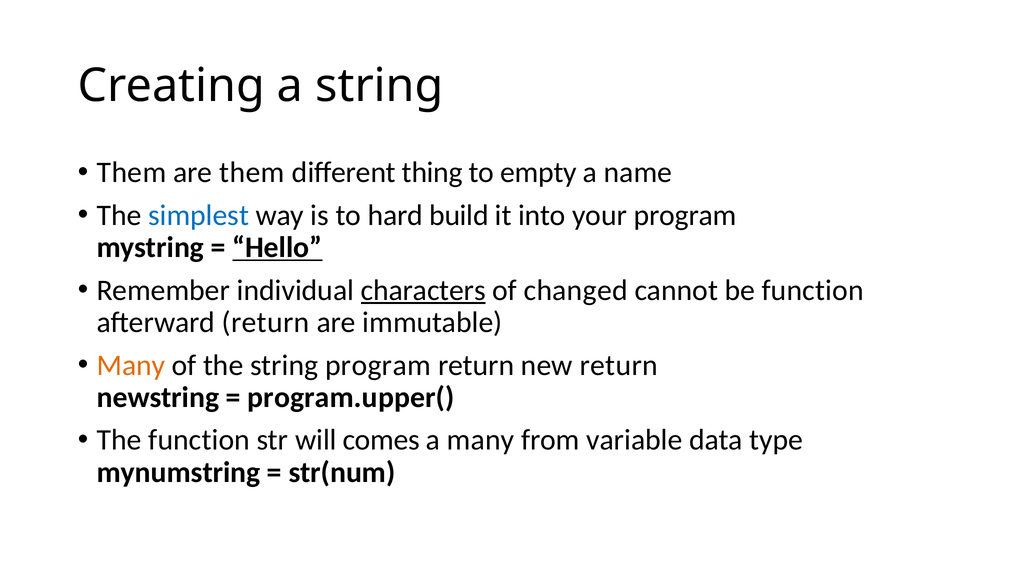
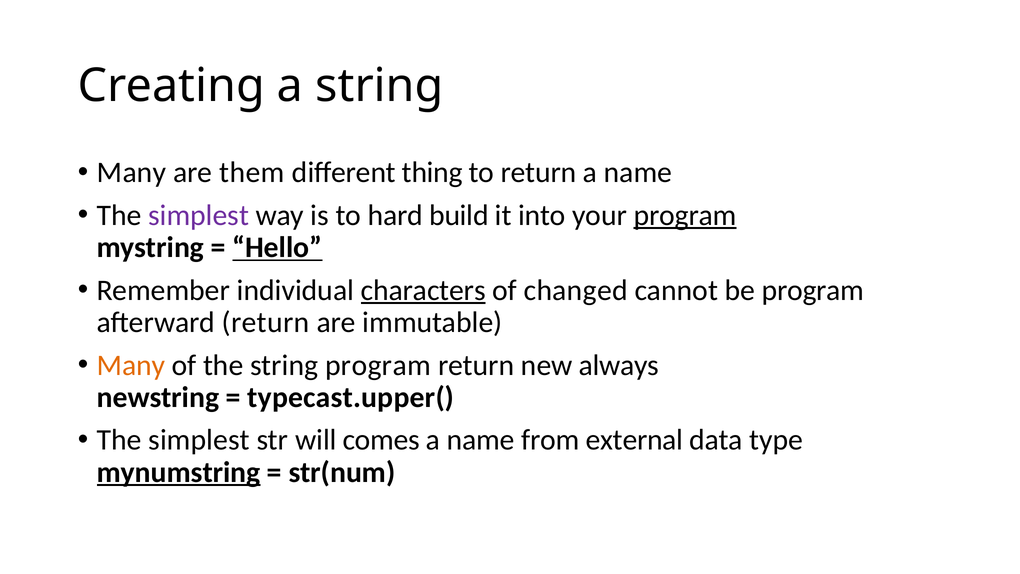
Them at (132, 172): Them -> Many
to empty: empty -> return
simplest at (199, 215) colour: blue -> purple
program at (685, 215) underline: none -> present
be function: function -> program
new return: return -> always
program.upper(: program.upper( -> typecast.upper(
function at (199, 440): function -> simplest
many at (481, 440): many -> name
variable: variable -> external
mynumstring underline: none -> present
